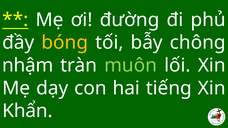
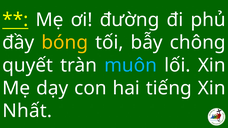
nhậm: nhậm -> quyết
muôn colour: light green -> light blue
Khẩn: Khẩn -> Nhất
